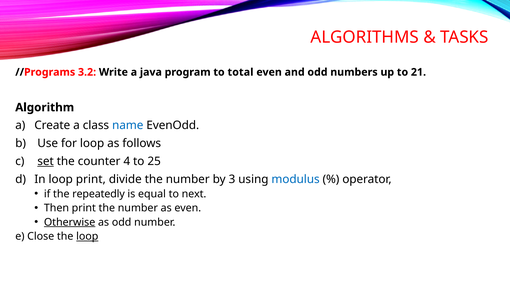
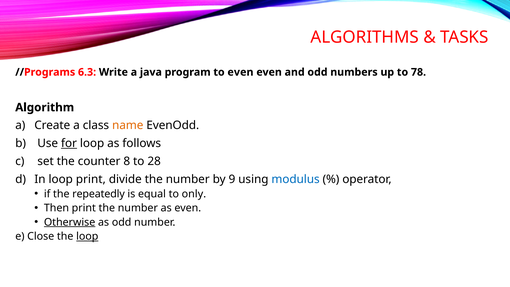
3.2: 3.2 -> 6.3
to total: total -> even
21: 21 -> 78
name colour: blue -> orange
for underline: none -> present
set underline: present -> none
4: 4 -> 8
25: 25 -> 28
3: 3 -> 9
next: next -> only
